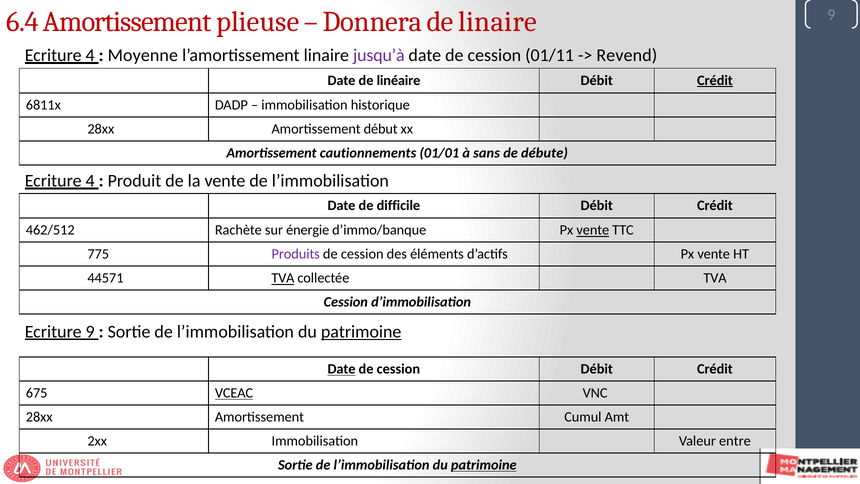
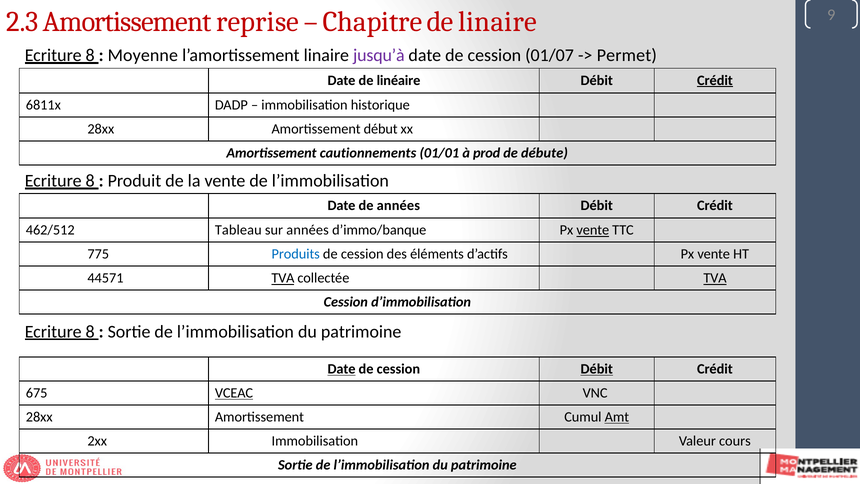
6.4: 6.4 -> 2.3
plieuse: plieuse -> reprise
Donnera: Donnera -> Chapitre
4 at (90, 55): 4 -> 8
01/11: 01/11 -> 01/07
Revend: Revend -> Permet
sans: sans -> prod
4 at (90, 181): 4 -> 8
de difficile: difficile -> années
Rachète: Rachète -> Tableau
sur énergie: énergie -> années
Produits colour: purple -> blue
TVA at (715, 278) underline: none -> present
9 at (90, 331): 9 -> 8
patrimoine at (361, 331) underline: present -> none
Débit at (597, 369) underline: none -> present
Amt underline: none -> present
entre: entre -> cours
patrimoine at (484, 465) underline: present -> none
